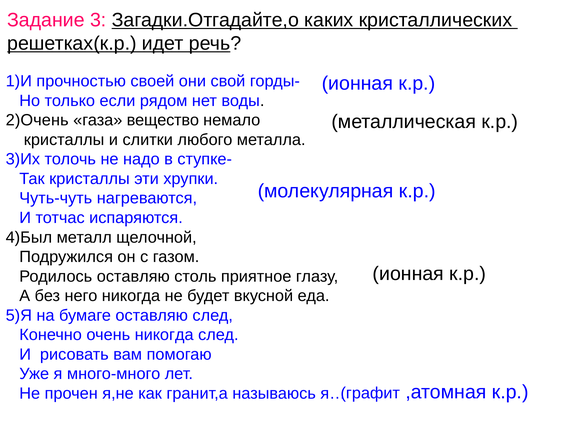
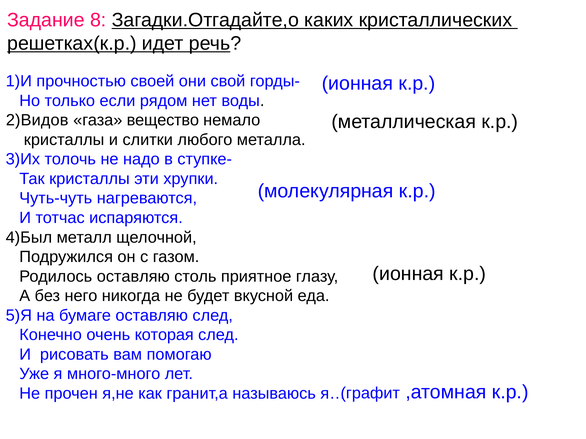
3: 3 -> 8
2)Очень: 2)Очень -> 2)Видов
очень никогда: никогда -> которая
